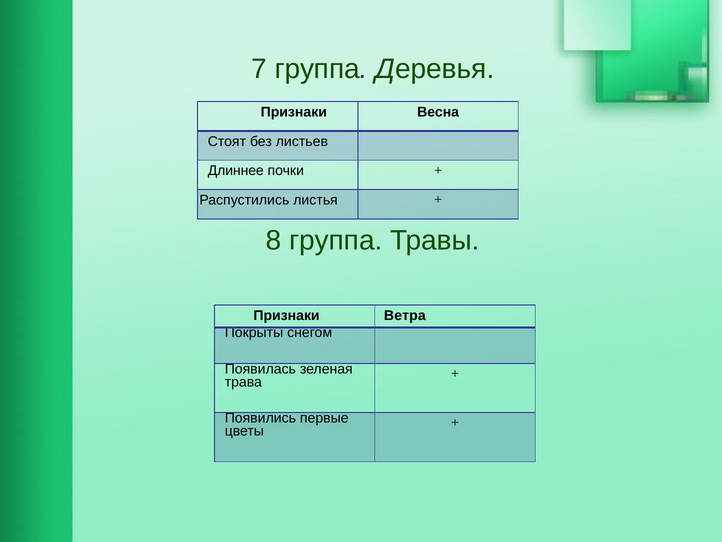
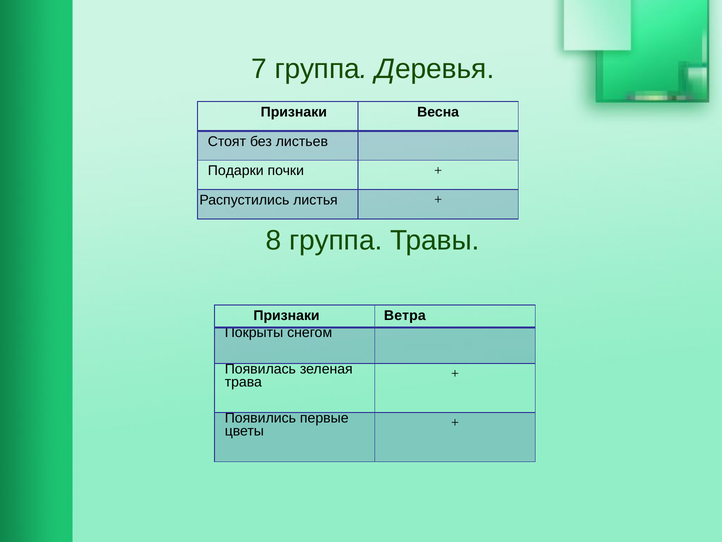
Длиннее: Длиннее -> Подарки
